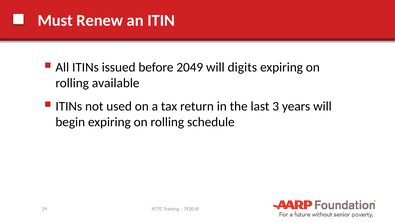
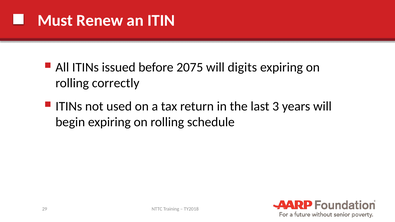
2049: 2049 -> 2075
available: available -> correctly
